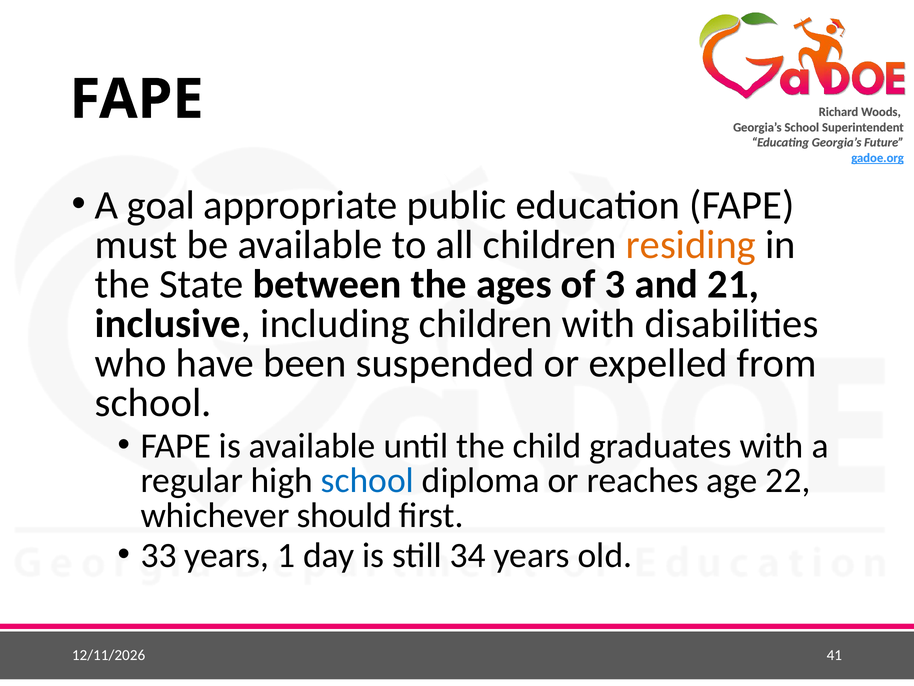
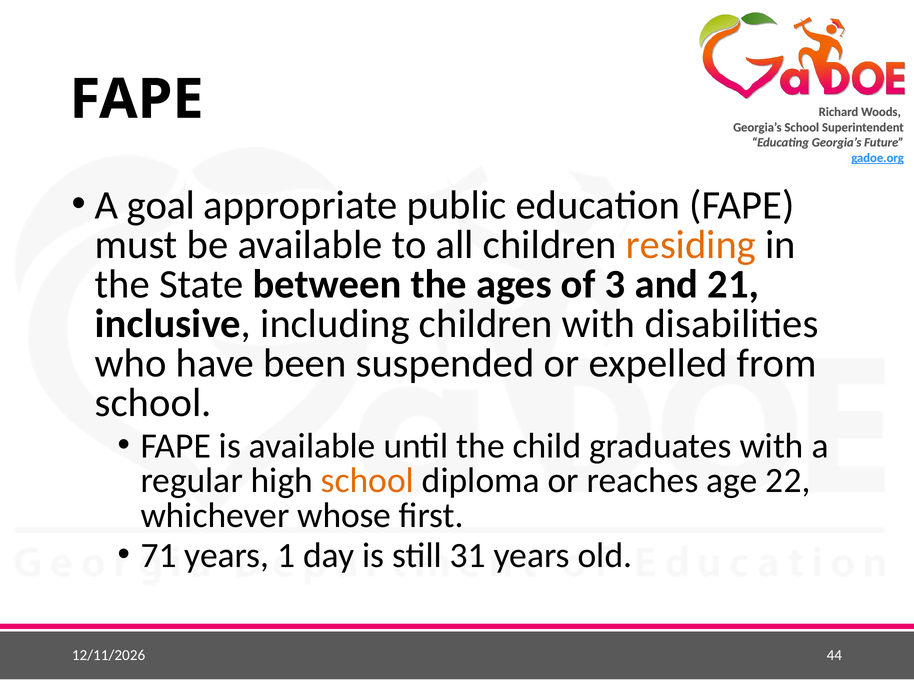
school at (367, 480) colour: blue -> orange
should: should -> whose
33: 33 -> 71
34: 34 -> 31
41: 41 -> 44
